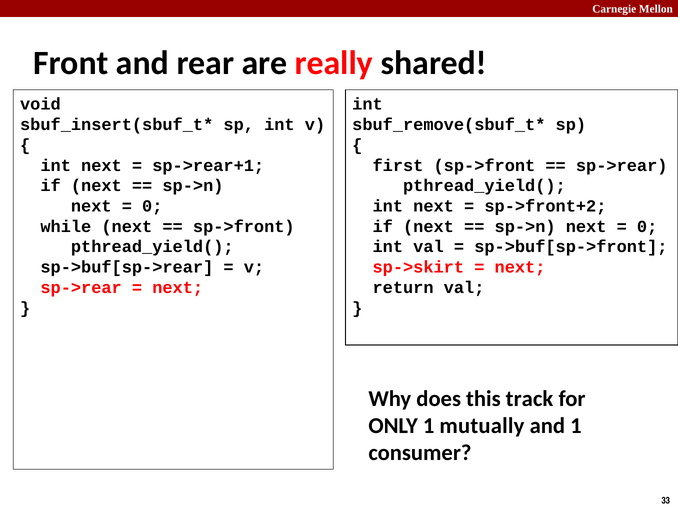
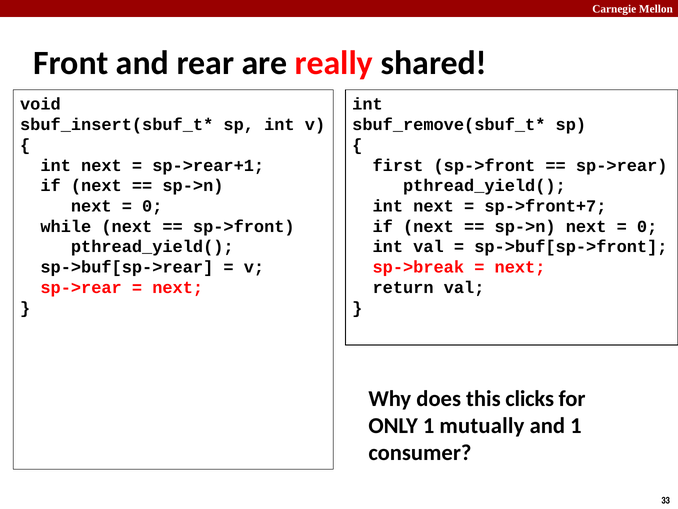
sp->front+2: sp->front+2 -> sp->front+7
sp->skirt: sp->skirt -> sp->break
track: track -> clicks
